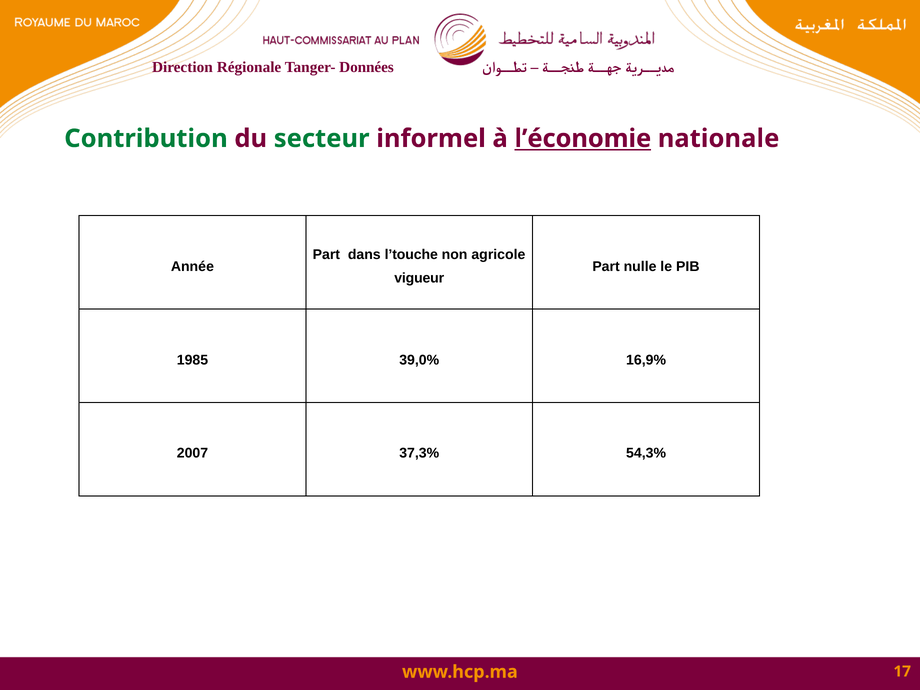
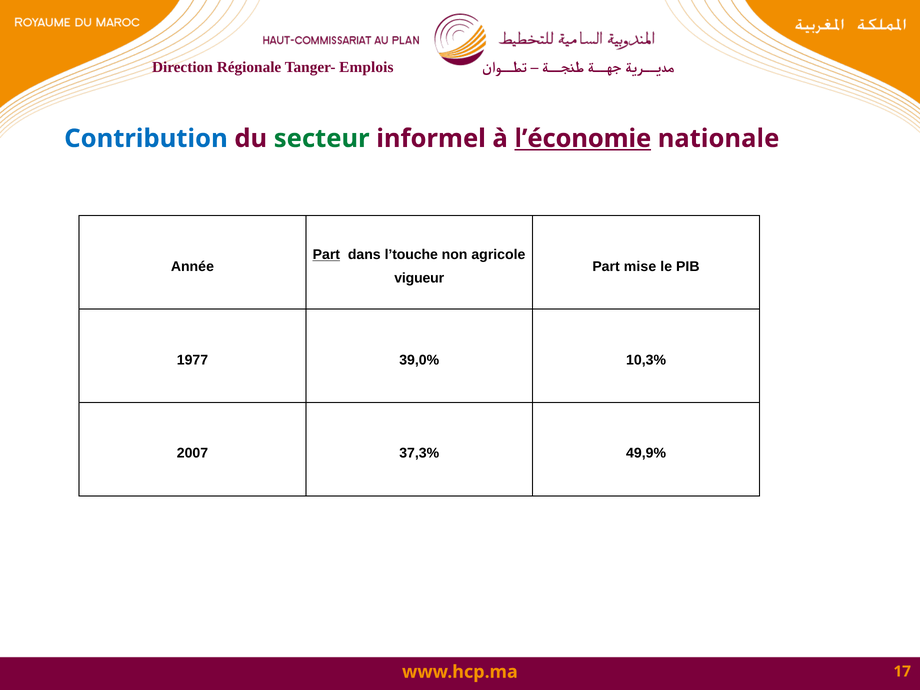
Données: Données -> Emplois
Contribution colour: green -> blue
Part at (326, 255) underline: none -> present
nulle: nulle -> mise
1985: 1985 -> 1977
16,9%: 16,9% -> 10,3%
54,3%: 54,3% -> 49,9%
